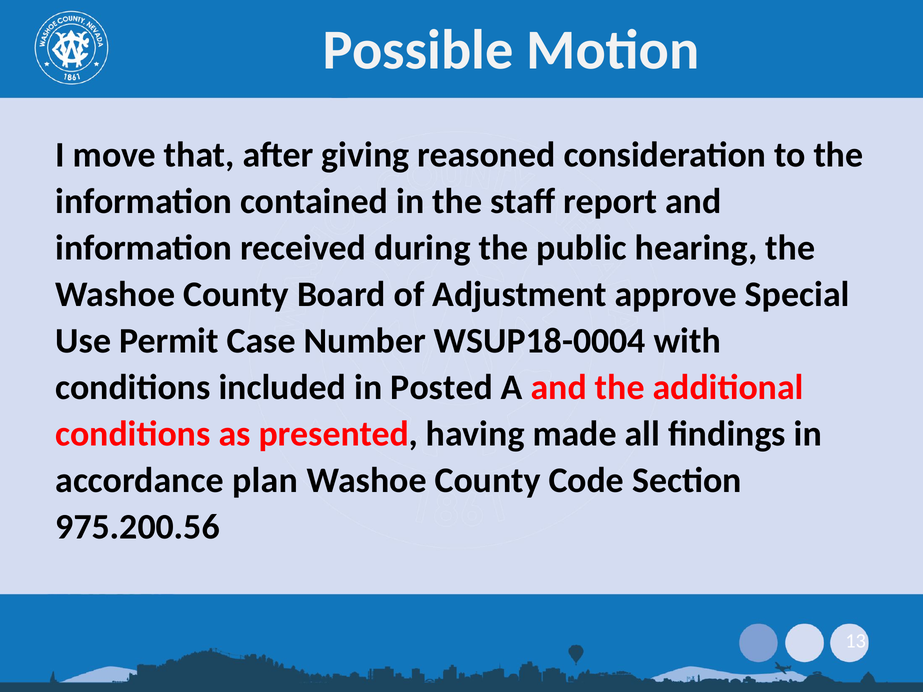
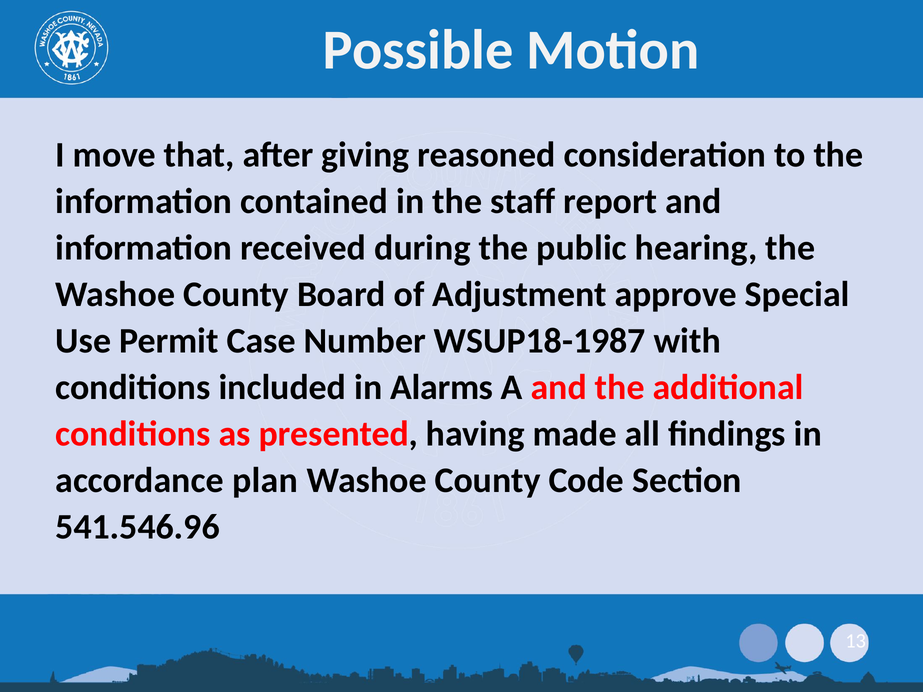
WSUP18-0004: WSUP18-0004 -> WSUP18-1987
Posted: Posted -> Alarms
975.200.56: 975.200.56 -> 541.546.96
